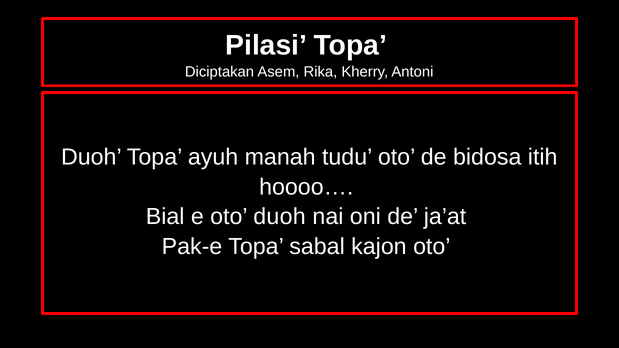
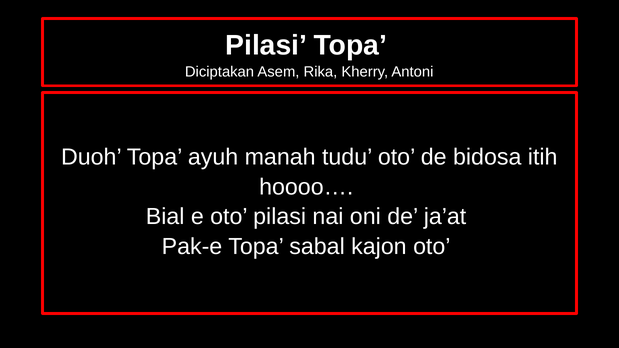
oto duoh: duoh -> pilasi
